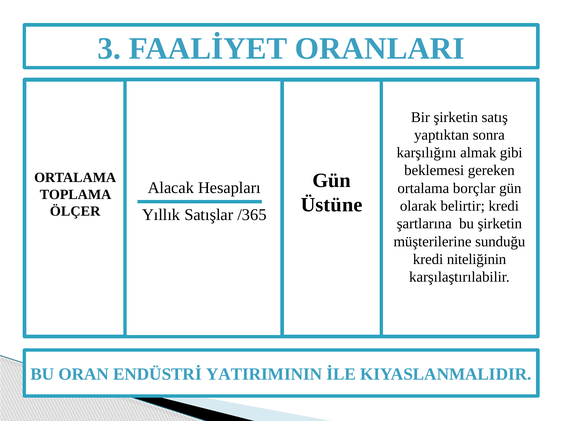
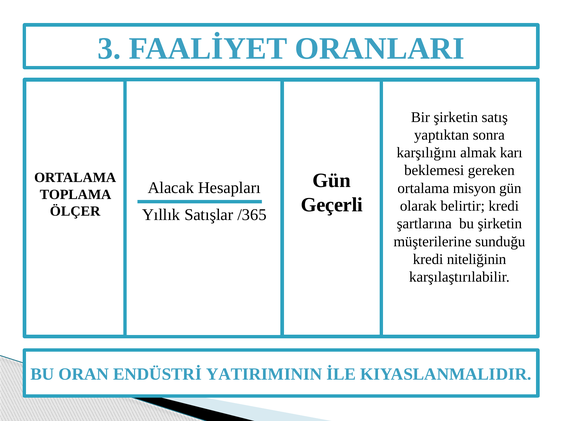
gibi: gibi -> karı
borçlar: borçlar -> misyon
Üstüne: Üstüne -> Geçerli
